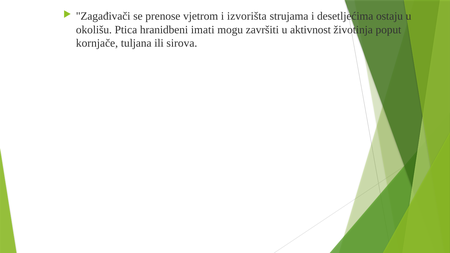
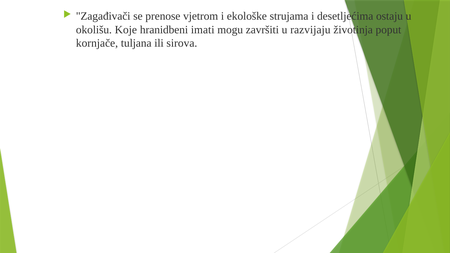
izvorišta: izvorišta -> ekološke
Ptica: Ptica -> Koje
aktivnost: aktivnost -> razvijaju
